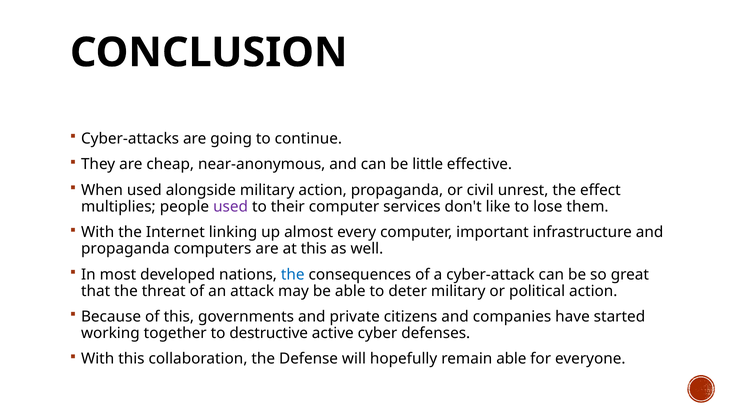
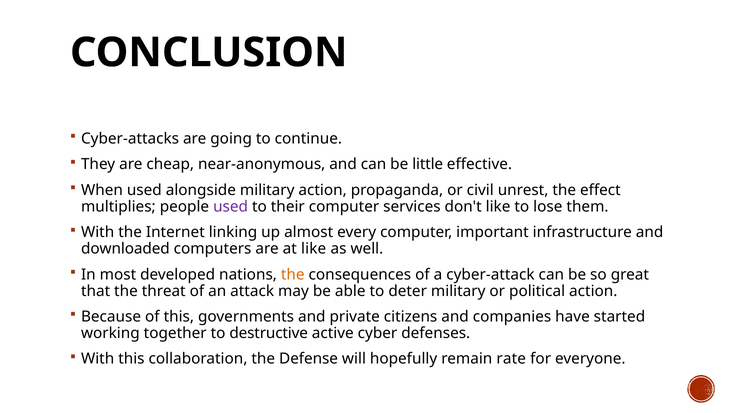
propaganda at (125, 249): propaganda -> downloaded
at this: this -> like
the at (293, 275) colour: blue -> orange
remain able: able -> rate
